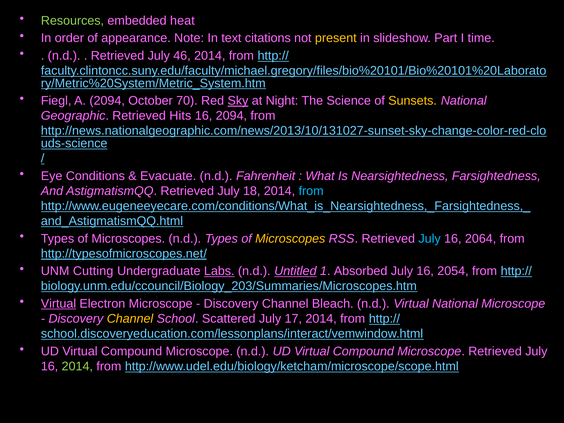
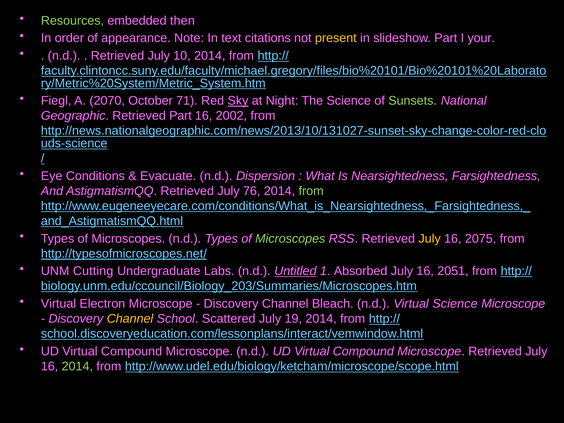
heat: heat -> then
time: time -> your
46: 46 -> 10
A 2094: 2094 -> 2070
70: 70 -> 71
Sunsets colour: yellow -> light green
Retrieved Hits: Hits -> Part
16 2094: 2094 -> 2002
Fahrenheit: Fahrenheit -> Dispersion
18: 18 -> 76
from at (311, 191) colour: light blue -> light green
Microscopes at (290, 239) colour: yellow -> light green
July at (430, 239) colour: light blue -> yellow
2064: 2064 -> 2075
Labs underline: present -> none
2054: 2054 -> 2051
Virtual at (59, 304) underline: present -> none
Virtual National: National -> Science
17: 17 -> 19
